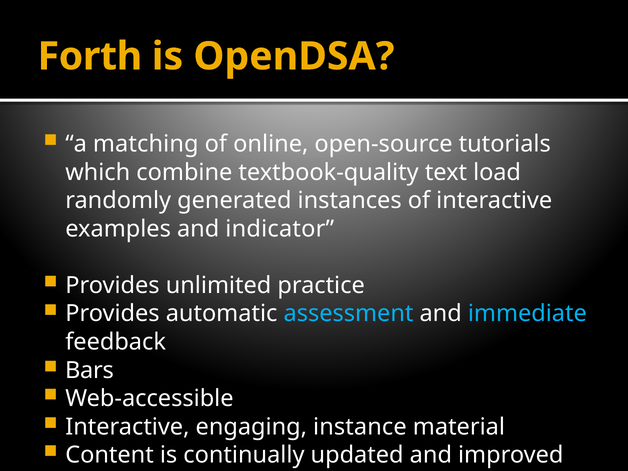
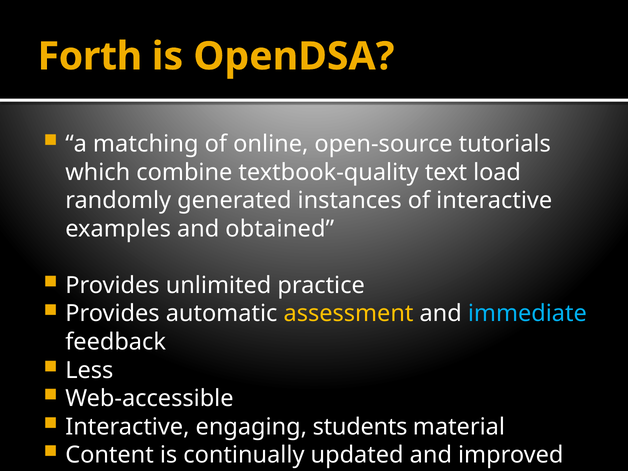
indicator: indicator -> obtained
assessment colour: light blue -> yellow
Bars: Bars -> Less
instance: instance -> students
